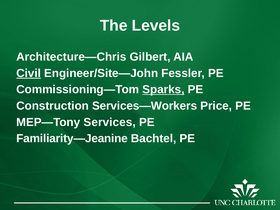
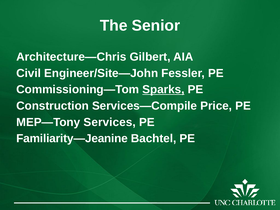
Levels: Levels -> Senior
Civil underline: present -> none
Services—Workers: Services—Workers -> Services—Compile
